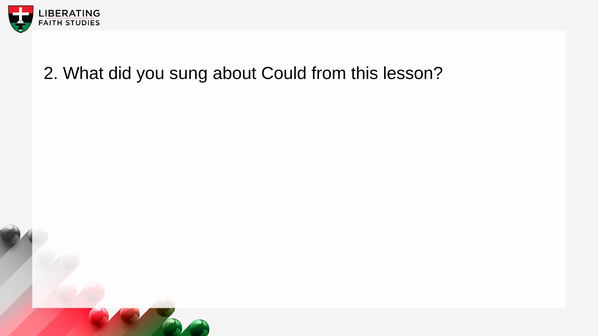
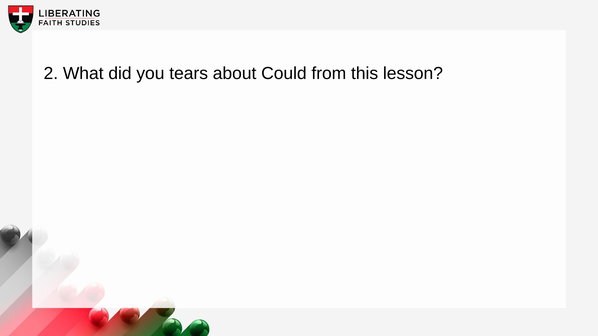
sung: sung -> tears
